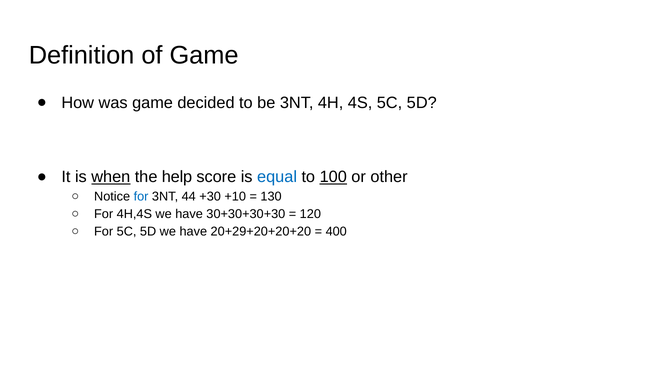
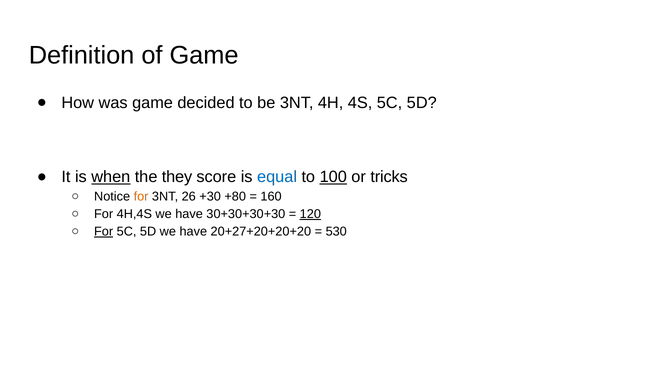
help: help -> they
other: other -> tricks
for at (141, 196) colour: blue -> orange
44: 44 -> 26
+10: +10 -> +80
130: 130 -> 160
120 underline: none -> present
For at (104, 231) underline: none -> present
20+29+20+20+20: 20+29+20+20+20 -> 20+27+20+20+20
400: 400 -> 530
